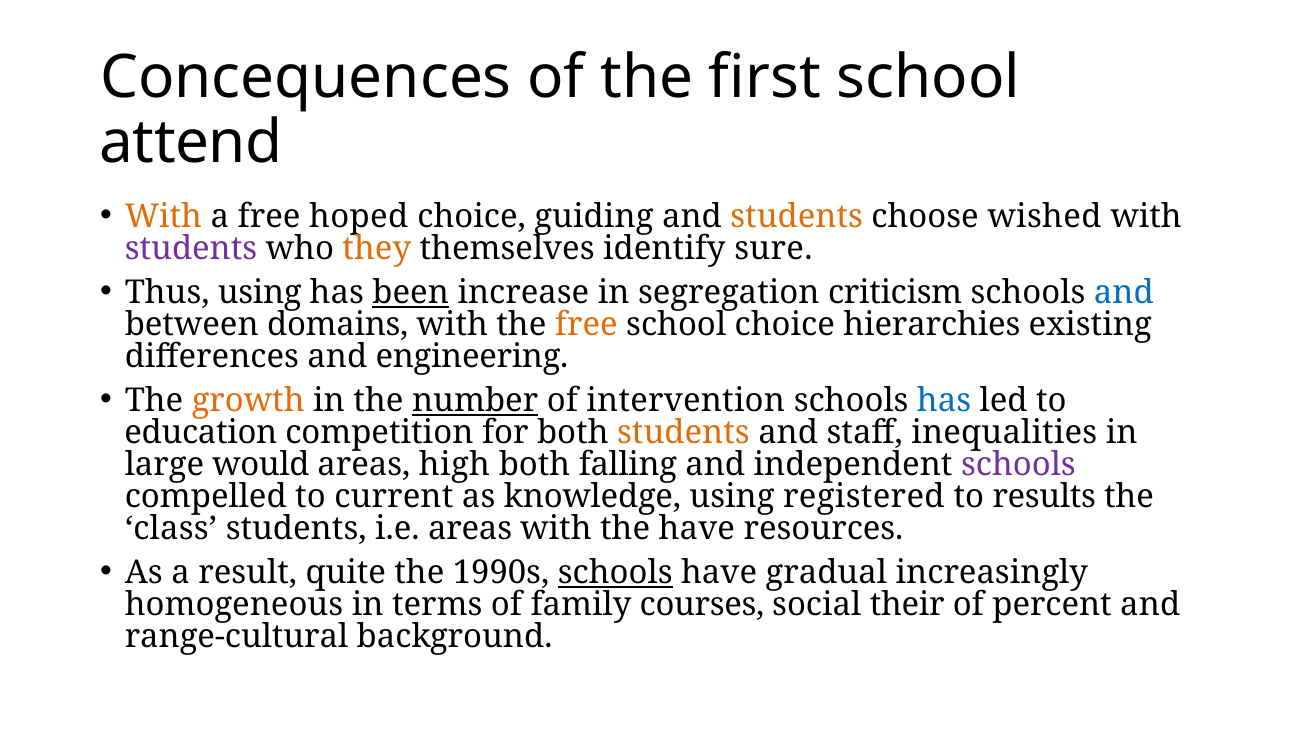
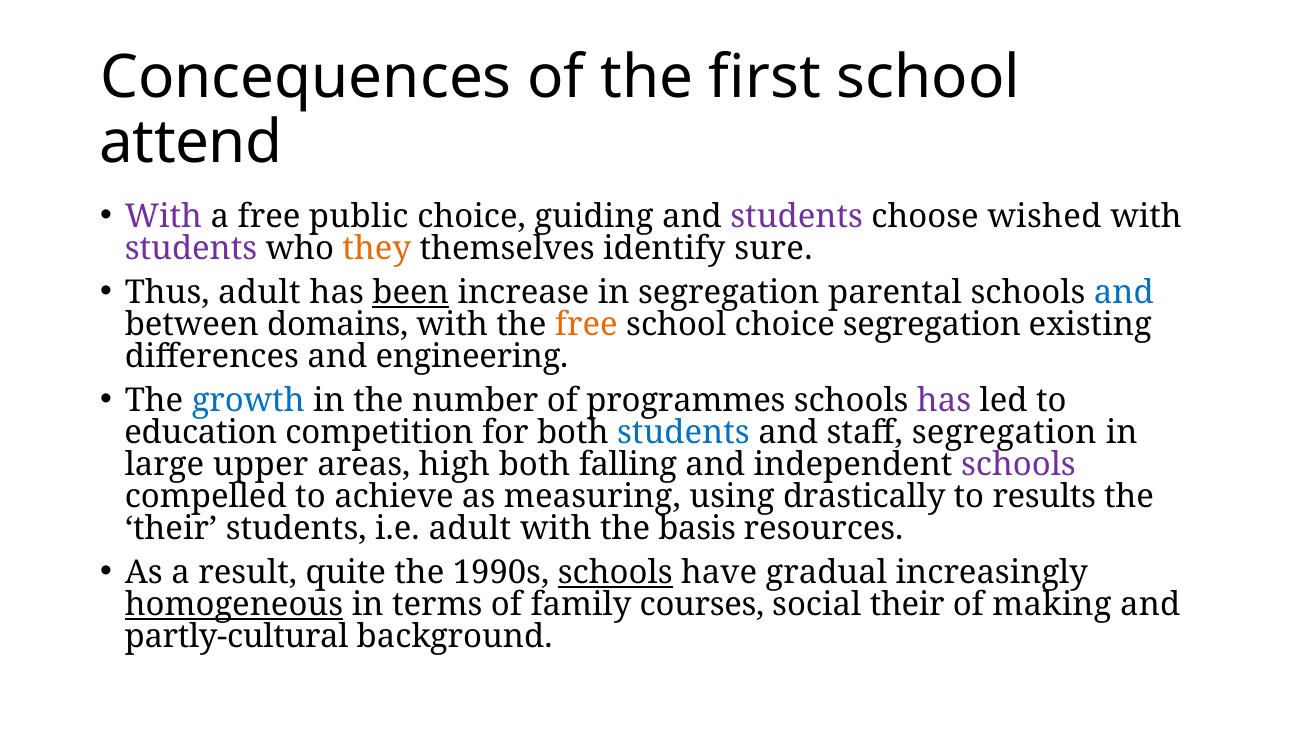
With at (163, 216) colour: orange -> purple
hoped: hoped -> public
students at (797, 216) colour: orange -> purple
Thus using: using -> adult
criticism: criticism -> parental
choice hierarchies: hierarchies -> segregation
growth colour: orange -> blue
number underline: present -> none
intervention: intervention -> programmes
has at (944, 401) colour: blue -> purple
students at (683, 433) colour: orange -> blue
staff inequalities: inequalities -> segregation
would: would -> upper
current: current -> achieve
knowledge: knowledge -> measuring
registered: registered -> drastically
class at (171, 528): class -> their
i.e areas: areas -> adult
the have: have -> basis
homogeneous underline: none -> present
percent: percent -> making
range-cultural: range-cultural -> partly-cultural
